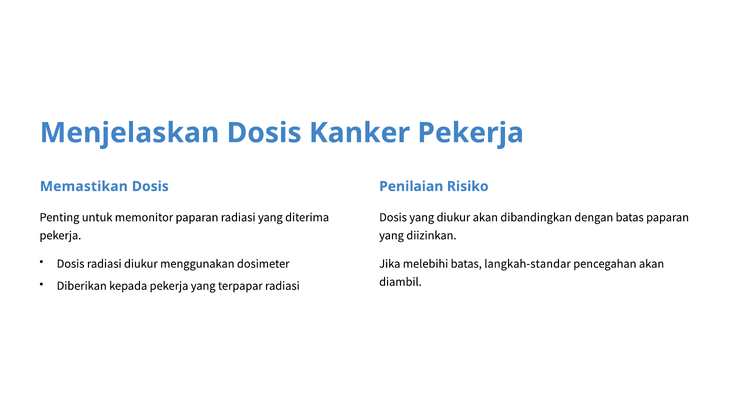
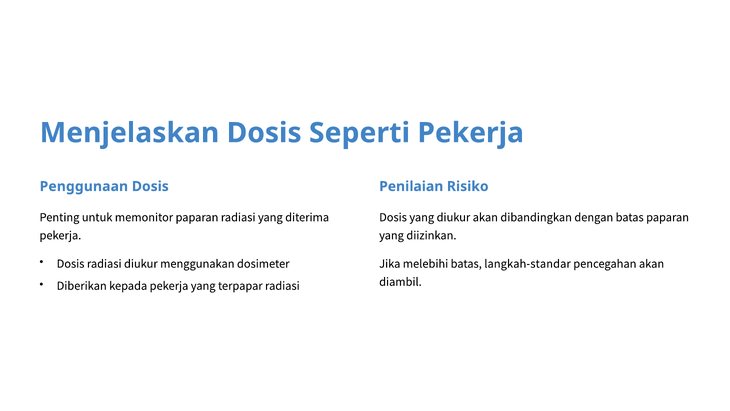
Kanker: Kanker -> Seperti
Memastikan: Memastikan -> Penggunaan
